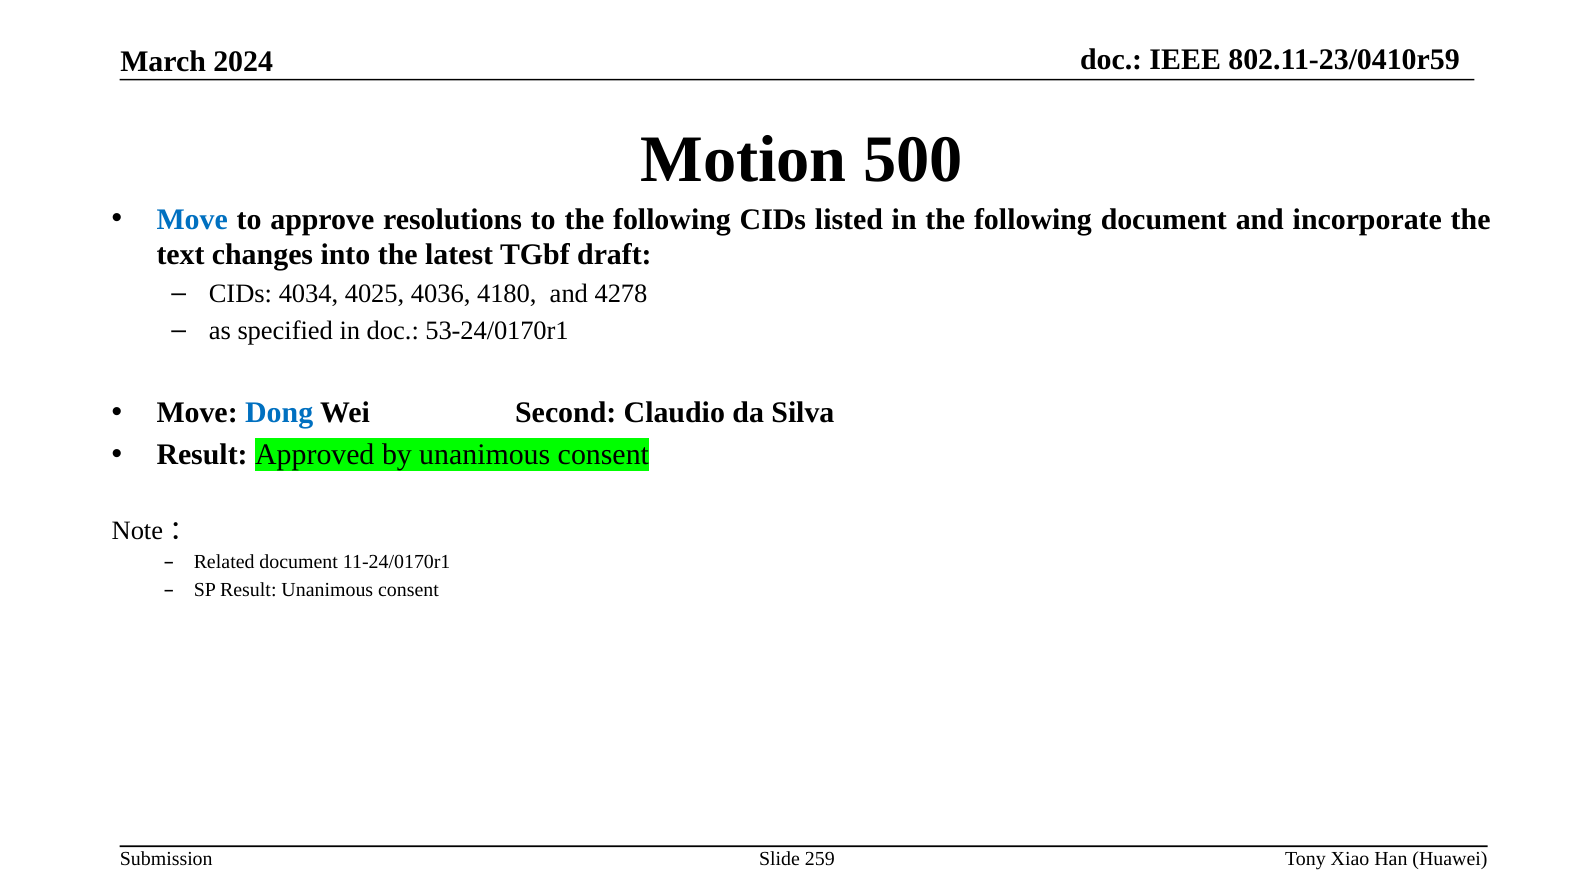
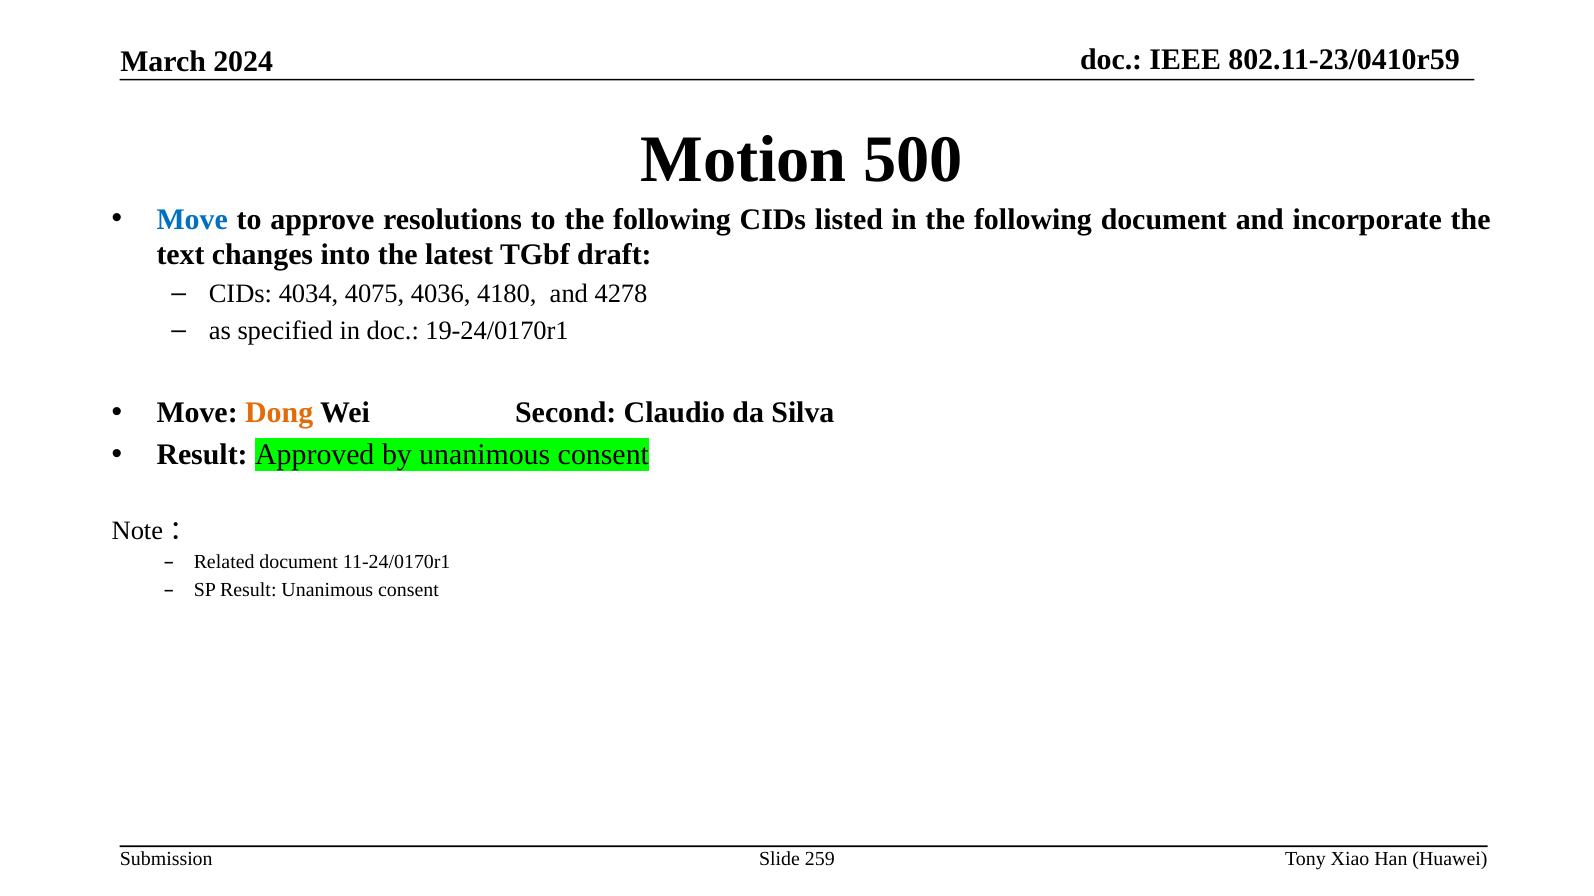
4025: 4025 -> 4075
53-24/0170r1: 53-24/0170r1 -> 19-24/0170r1
Dong colour: blue -> orange
